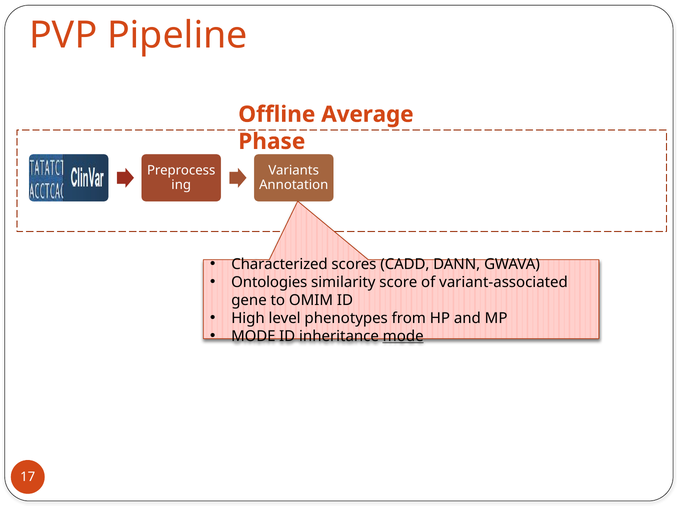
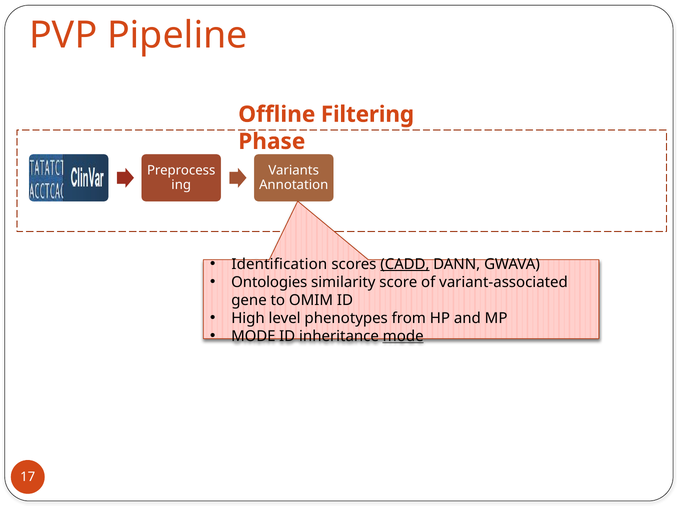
Average: Average -> Filtering
Characterized: Characterized -> Identification
CADD underline: none -> present
